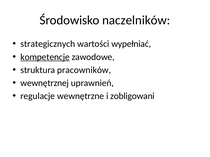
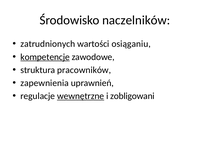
strategicznych: strategicznych -> zatrudnionych
wypełniać: wypełniać -> osiąganiu
wewnętrznej: wewnętrznej -> zapewnienia
wewnętrzne underline: none -> present
